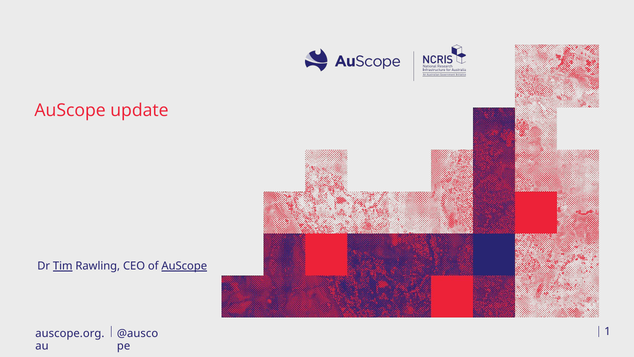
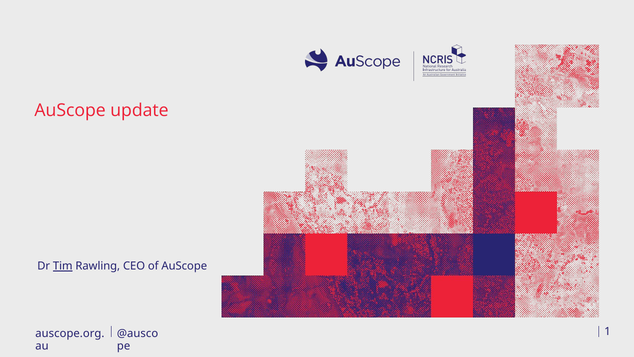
AuScope at (184, 266) underline: present -> none
